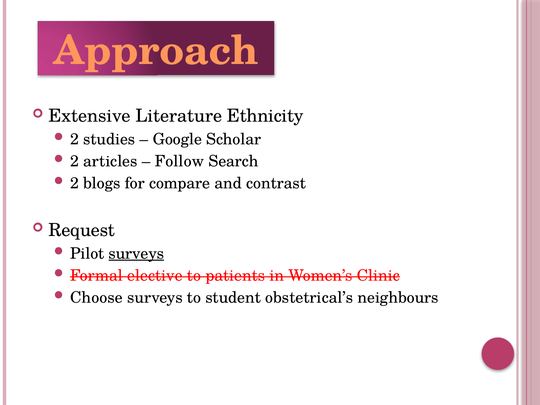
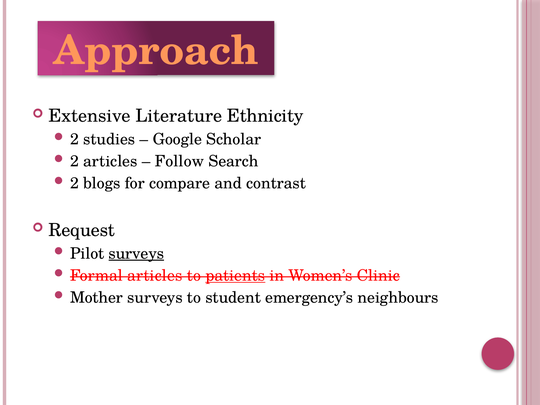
Formal elective: elective -> articles
patients underline: none -> present
Choose: Choose -> Mother
obstetrical’s: obstetrical’s -> emergency’s
